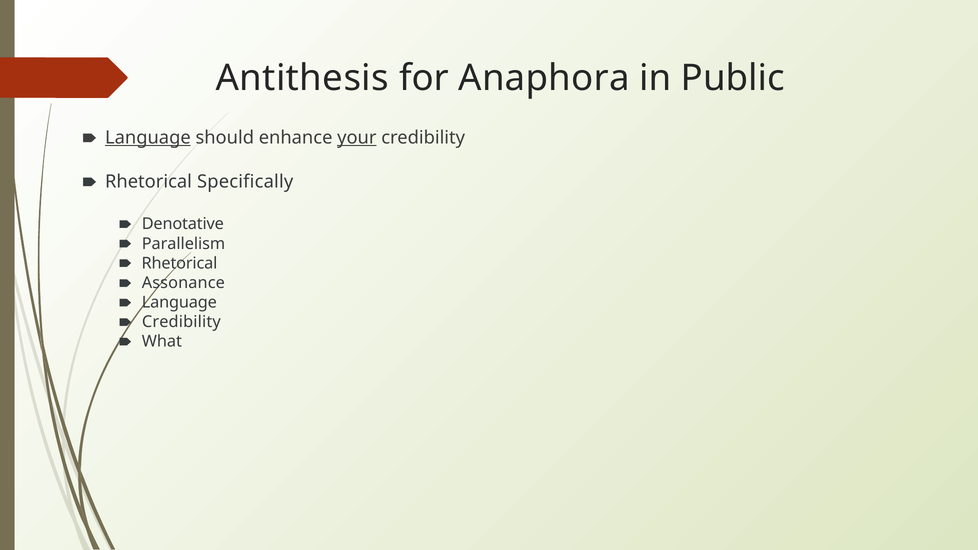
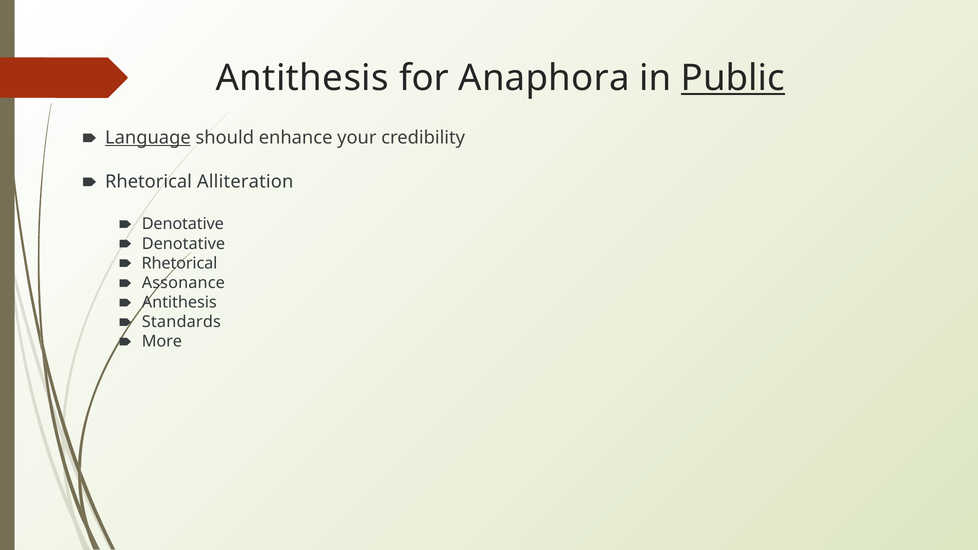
Public underline: none -> present
your underline: present -> none
Specifically: Specifically -> Alliteration
Parallelism at (183, 244): Parallelism -> Denotative
Language at (179, 302): Language -> Antithesis
Credibility at (181, 322): Credibility -> Standards
What: What -> More
